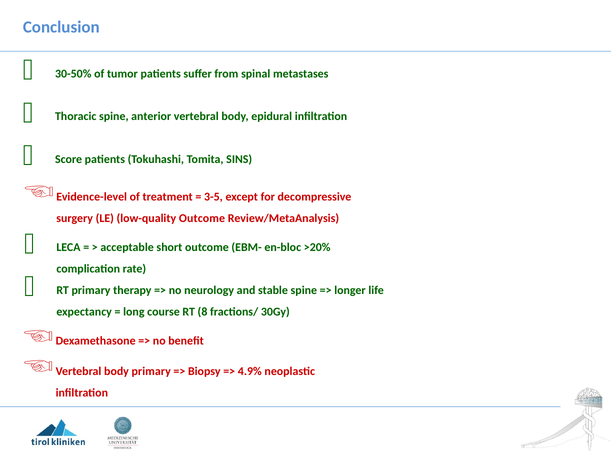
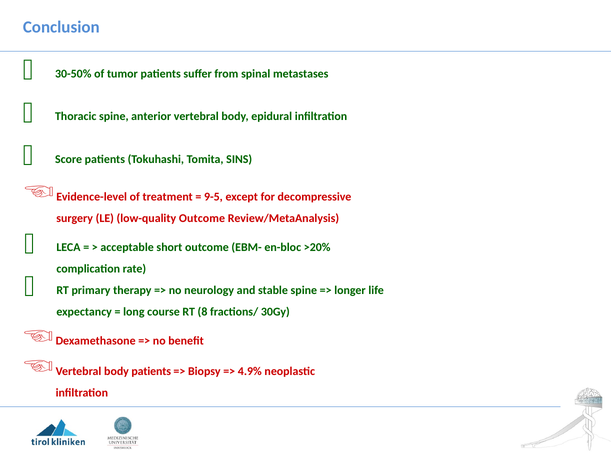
3-5: 3-5 -> 9-5
body primary: primary -> patients
